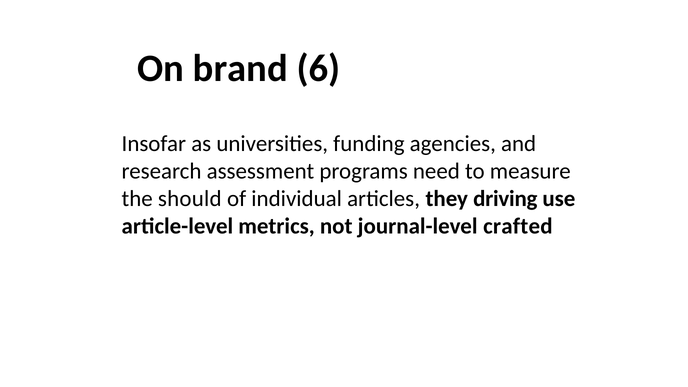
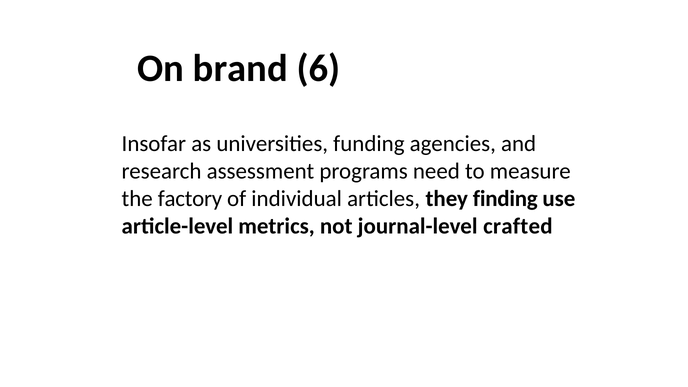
should: should -> factory
driving: driving -> finding
